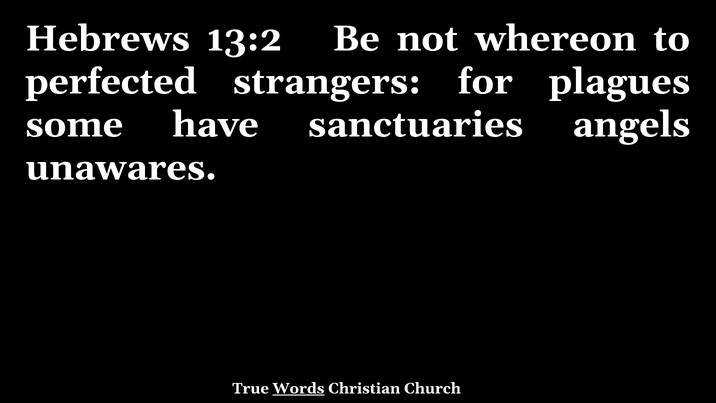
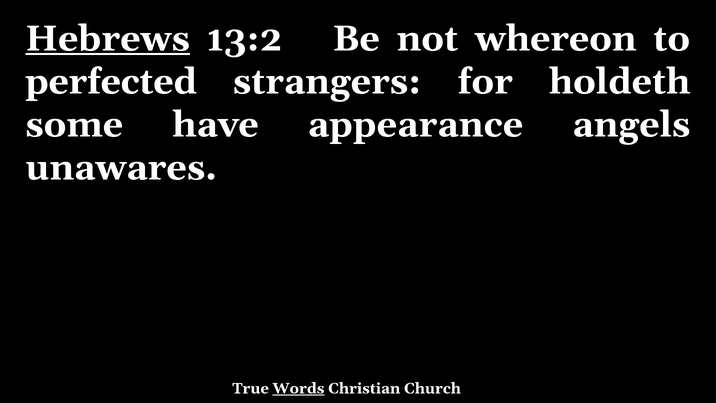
Hebrews underline: none -> present
plagues: plagues -> holdeth
sanctuaries: sanctuaries -> appearance
